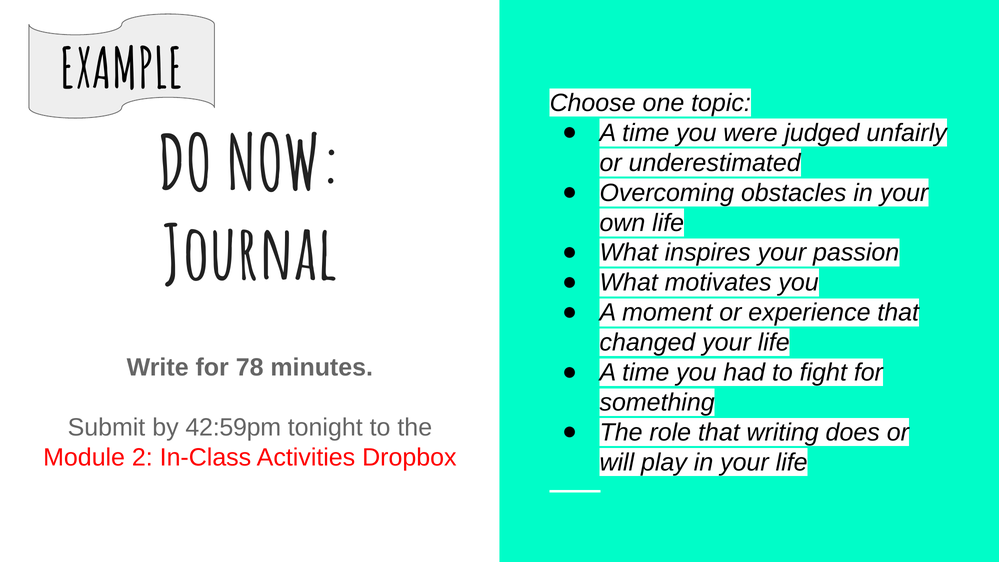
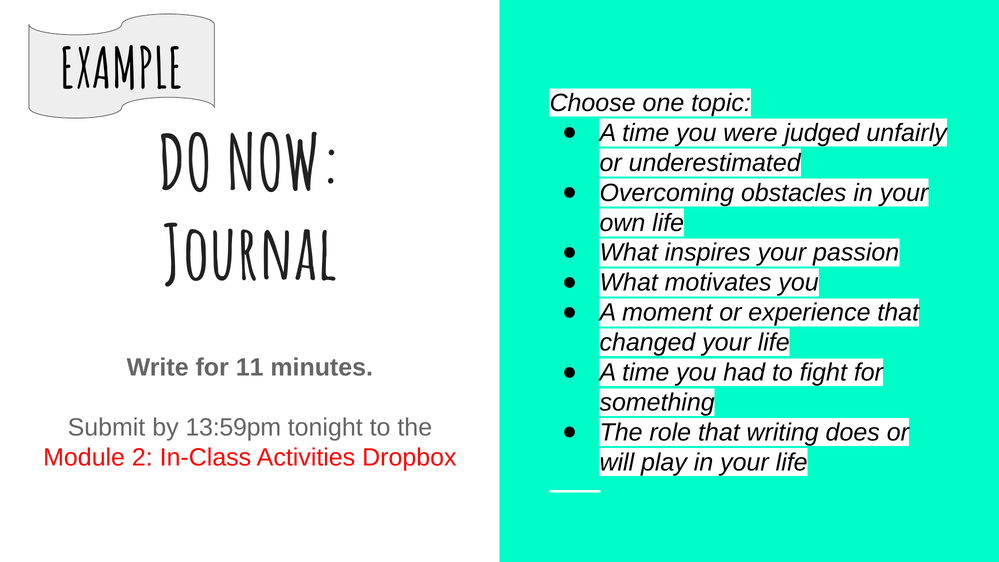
78: 78 -> 11
42:59pm: 42:59pm -> 13:59pm
